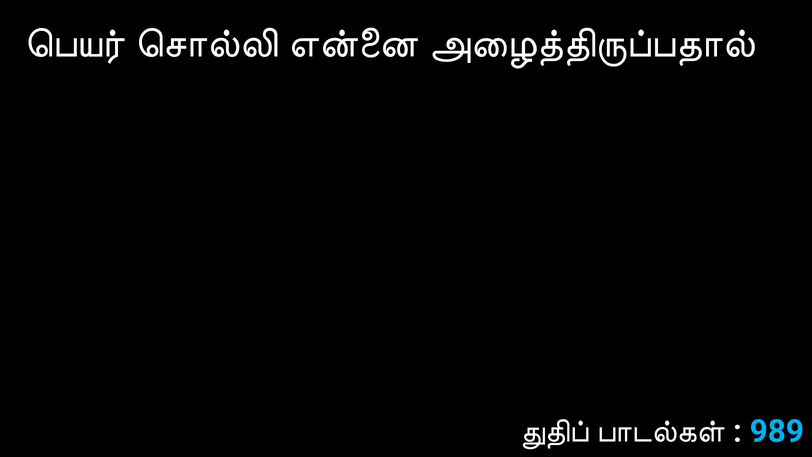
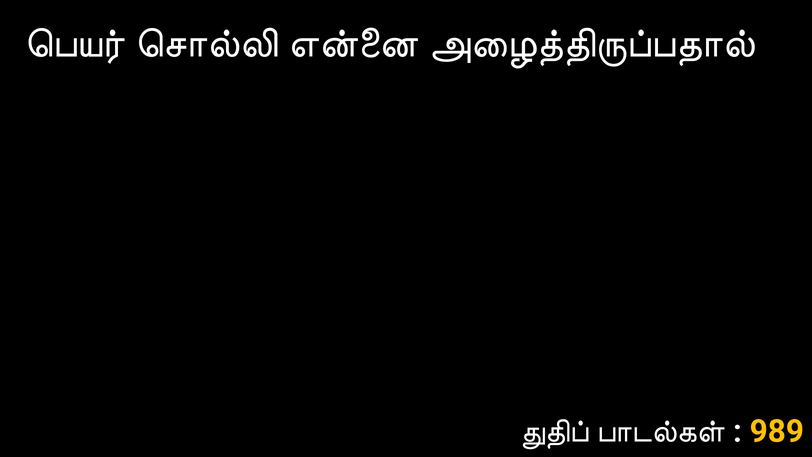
989 colour: light blue -> yellow
